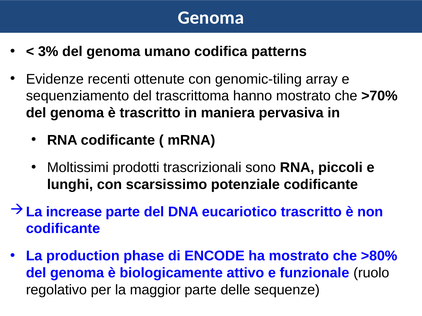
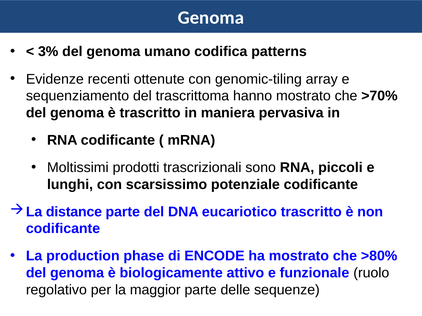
increase: increase -> distance
